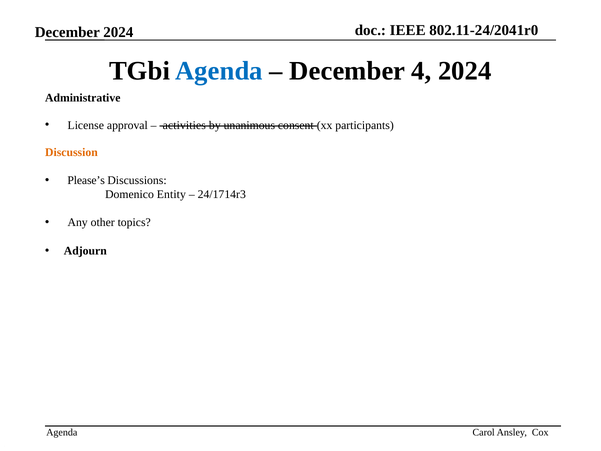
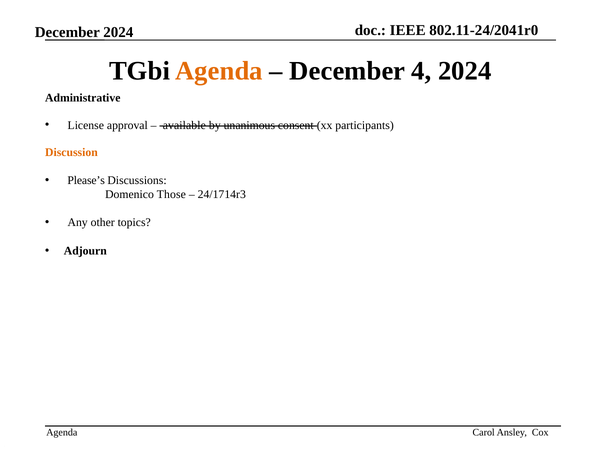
Agenda at (219, 71) colour: blue -> orange
activities: activities -> available
Entity: Entity -> Those
